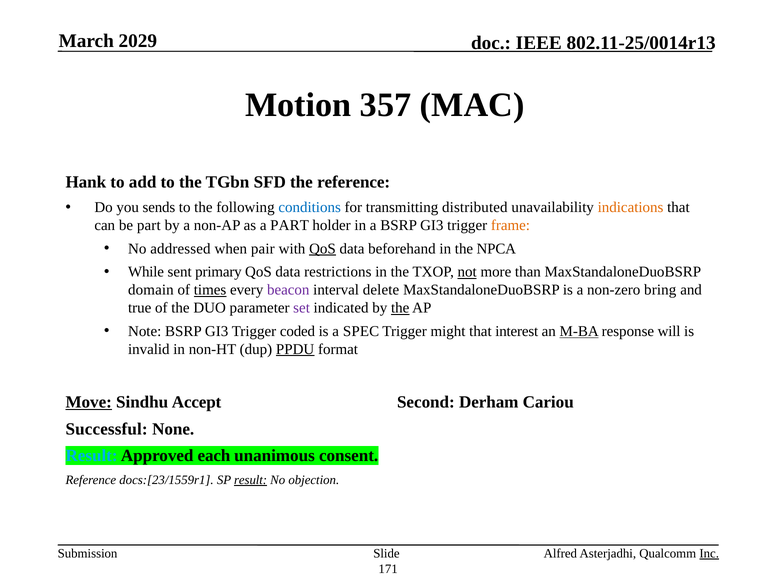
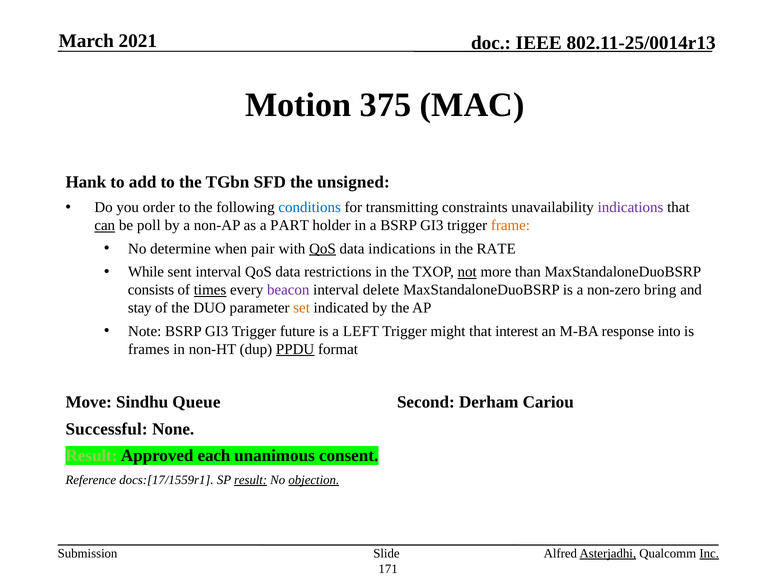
2029: 2029 -> 2021
357: 357 -> 375
the reference: reference -> unsigned
sends: sends -> order
distributed: distributed -> constraints
indications at (631, 208) colour: orange -> purple
can underline: none -> present
be part: part -> poll
addressed: addressed -> determine
data beforehand: beforehand -> indications
NPCA: NPCA -> RATE
sent primary: primary -> interval
domain: domain -> consists
true: true -> stay
set colour: purple -> orange
the at (400, 308) underline: present -> none
coded: coded -> future
SPEC: SPEC -> LEFT
M-BA underline: present -> none
will: will -> into
invalid: invalid -> frames
Move underline: present -> none
Accept: Accept -> Queue
Result at (92, 456) colour: light blue -> light green
docs:[23/1559r1: docs:[23/1559r1 -> docs:[17/1559r1
objection underline: none -> present
Asterjadhi underline: none -> present
